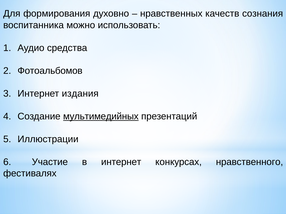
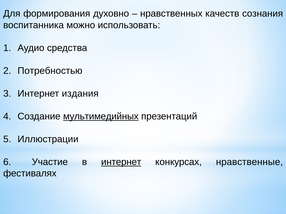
Фотоальбомов: Фотоальбомов -> Потребностью
интернет at (121, 162) underline: none -> present
нравственного: нравственного -> нравственные
